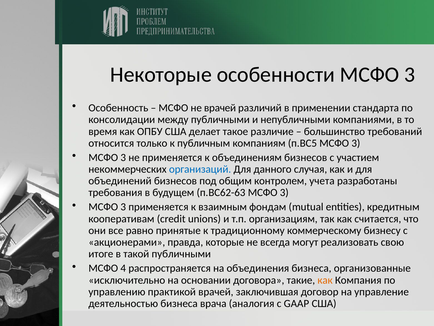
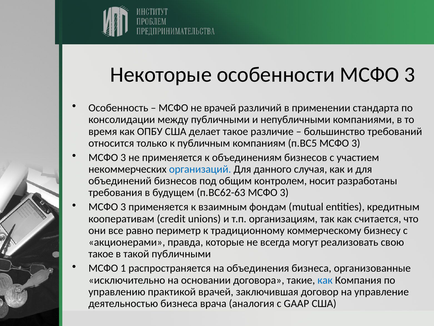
учета: учета -> носит
принятые: принятые -> периметр
итоге at (101, 254): итоге -> такое
4: 4 -> 1
как at (325, 280) colour: orange -> blue
